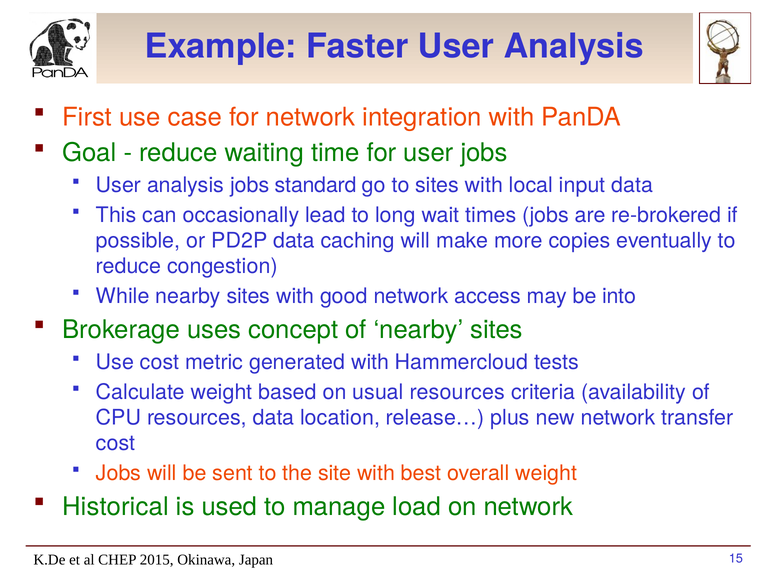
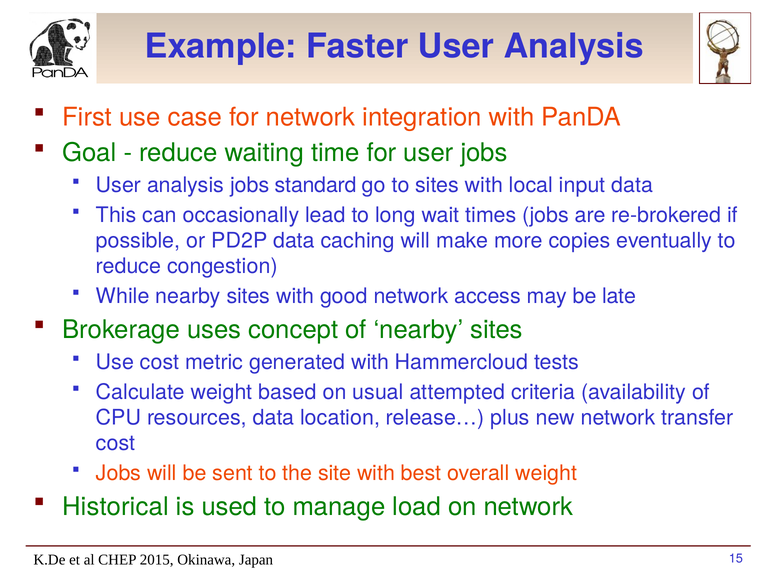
into: into -> late
usual resources: resources -> attempted
